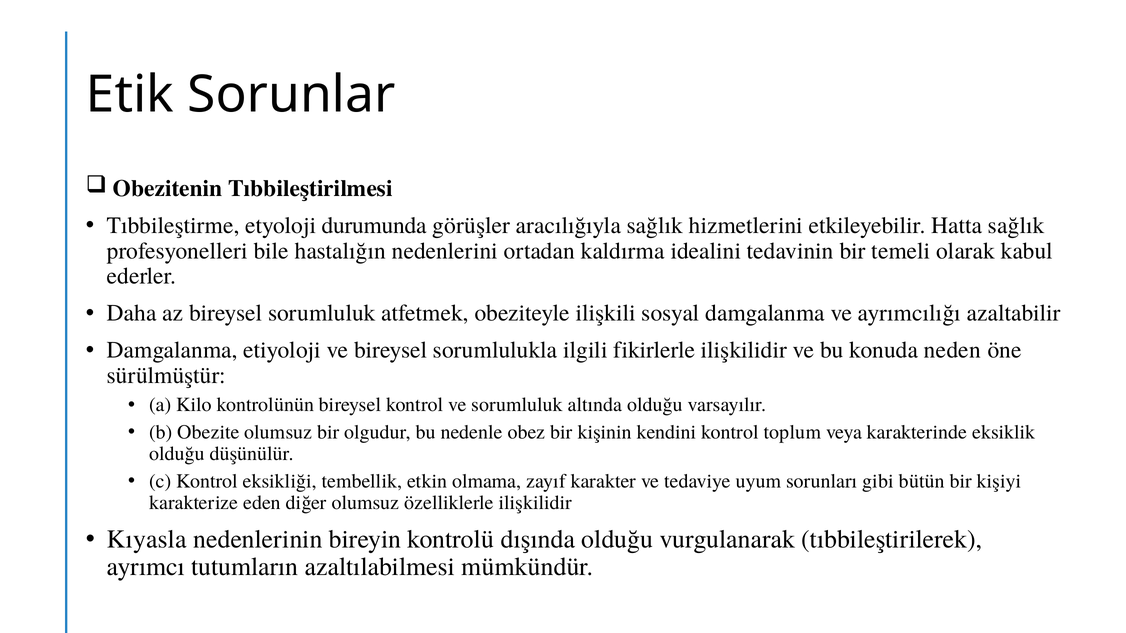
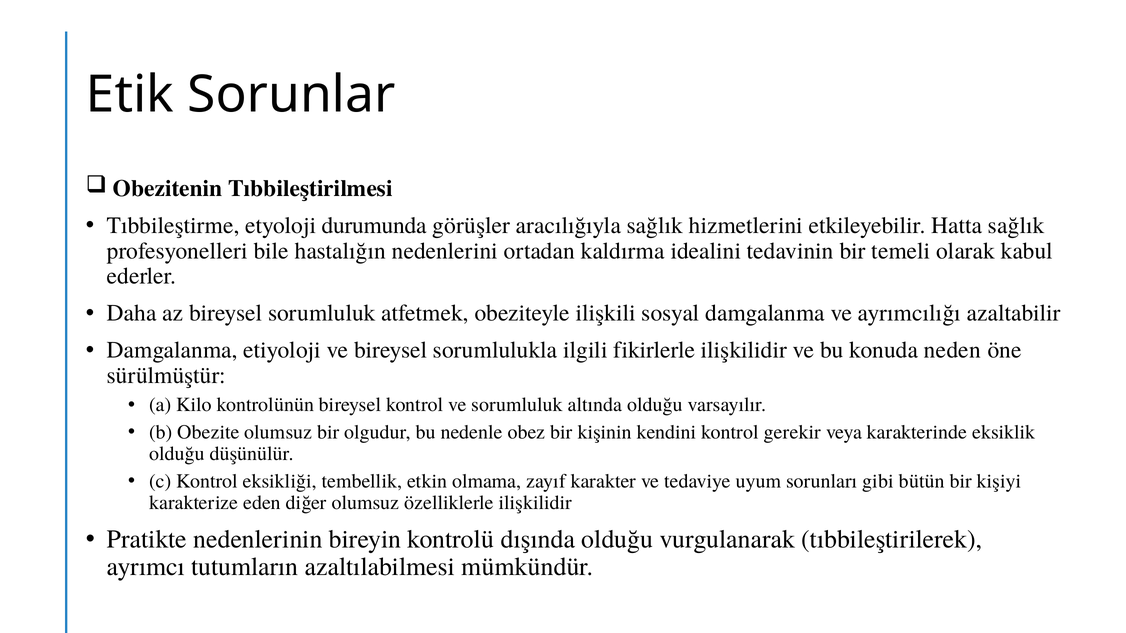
toplum: toplum -> gerekir
Kıyasla: Kıyasla -> Pratikte
